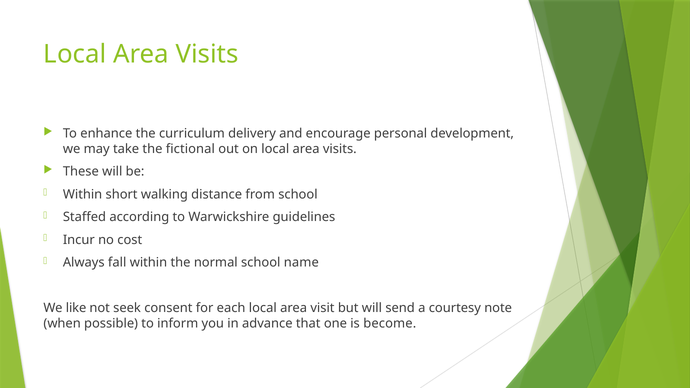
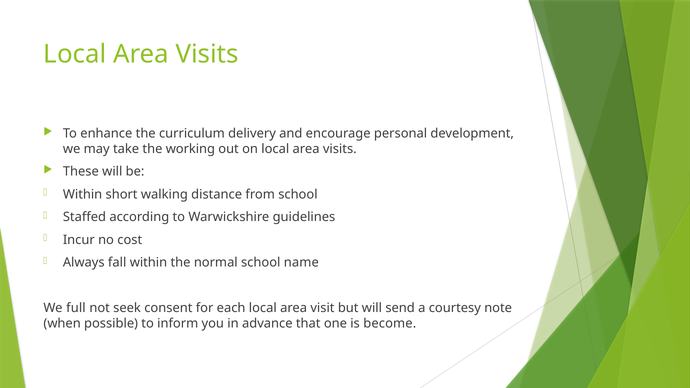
fictional: fictional -> working
like: like -> full
